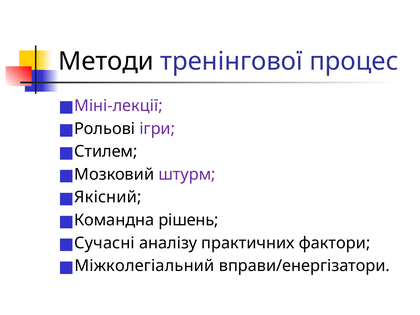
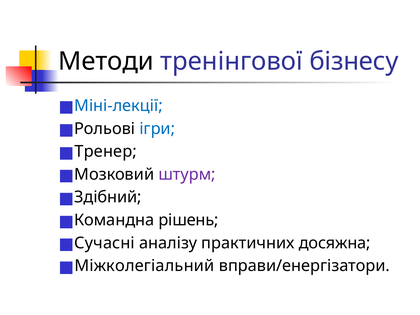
процес: процес -> бізнесу
Міні-лекції colour: purple -> blue
ігри colour: purple -> blue
Стилем: Стилем -> Тренер
Якісний: Якісний -> Здібний
фактори: фактори -> досяжна
